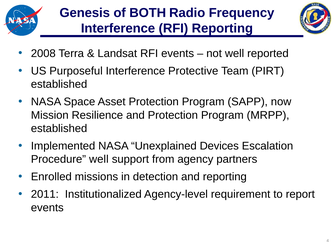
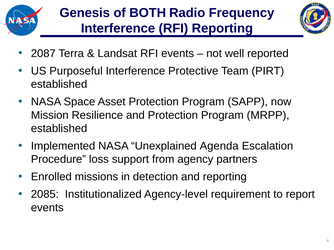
2008: 2008 -> 2087
Devices: Devices -> Agenda
Procedure well: well -> loss
2011: 2011 -> 2085
